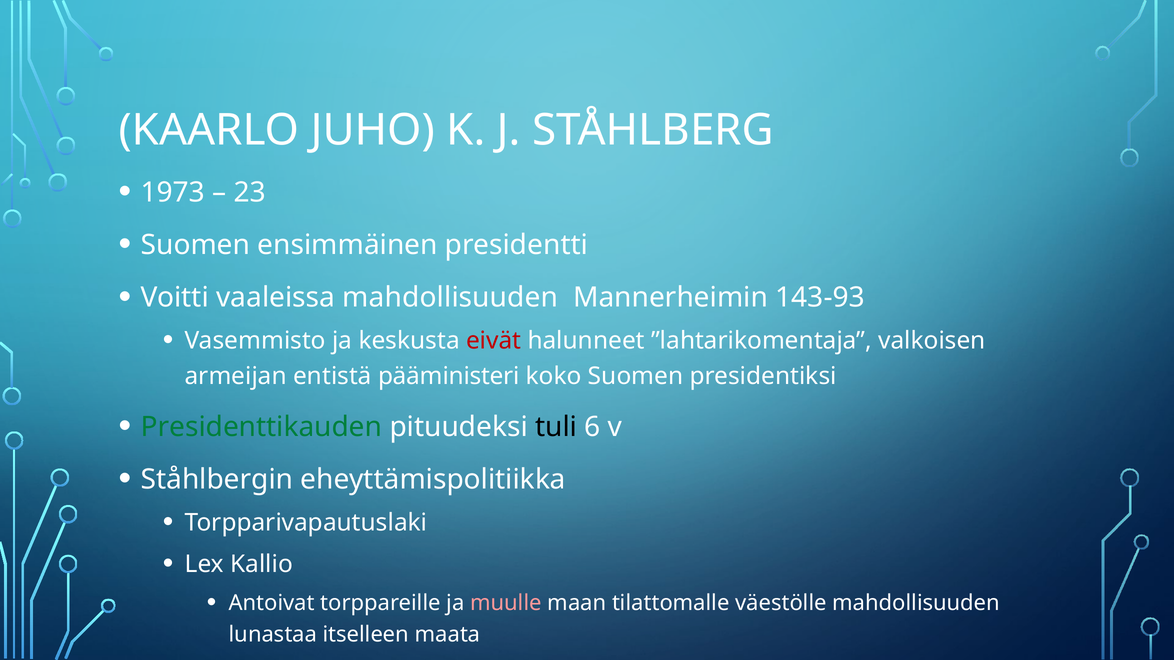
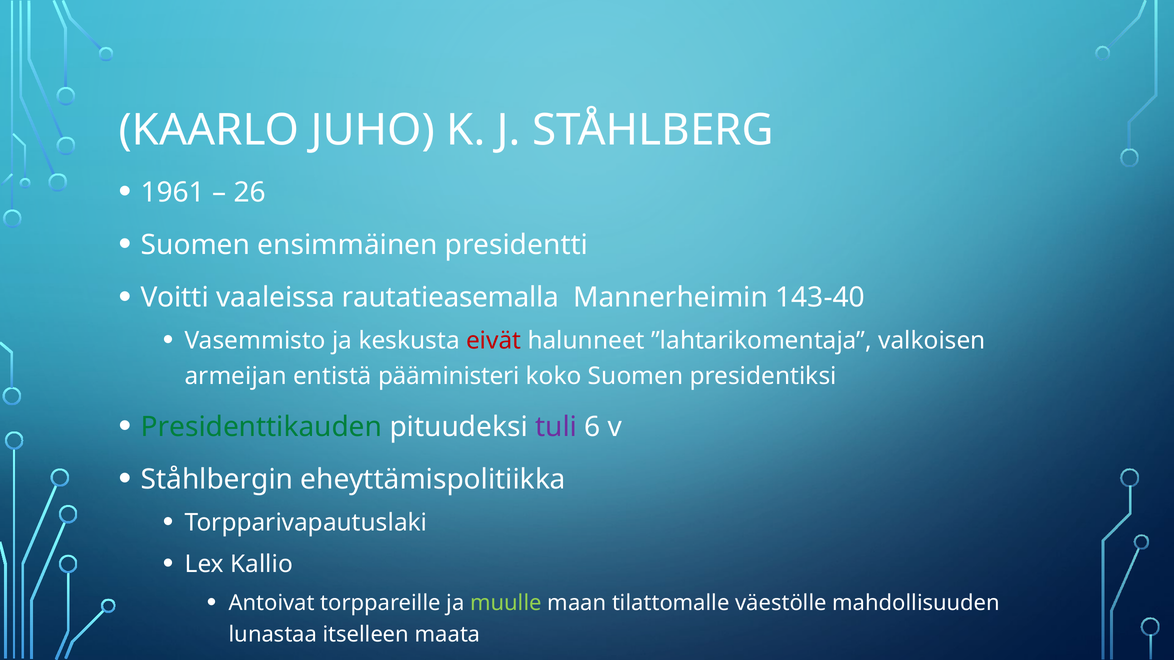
1973: 1973 -> 1961
23: 23 -> 26
vaaleissa mahdollisuuden: mahdollisuuden -> rautatieasemalla
143-93: 143-93 -> 143-40
tuli colour: black -> purple
muulle colour: pink -> light green
